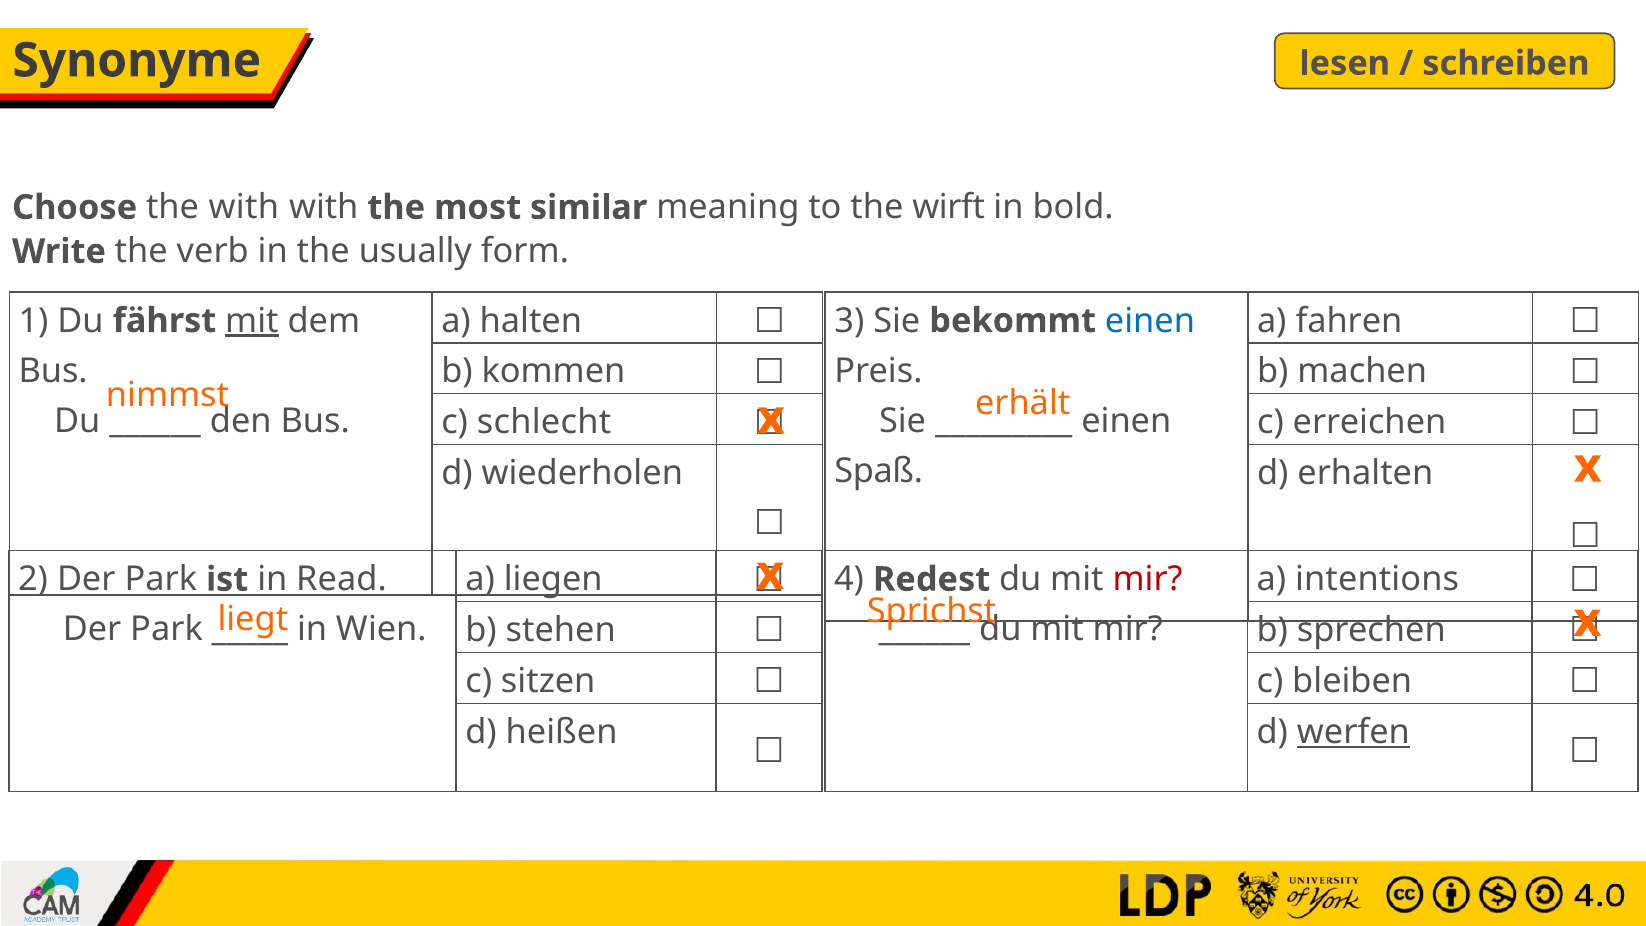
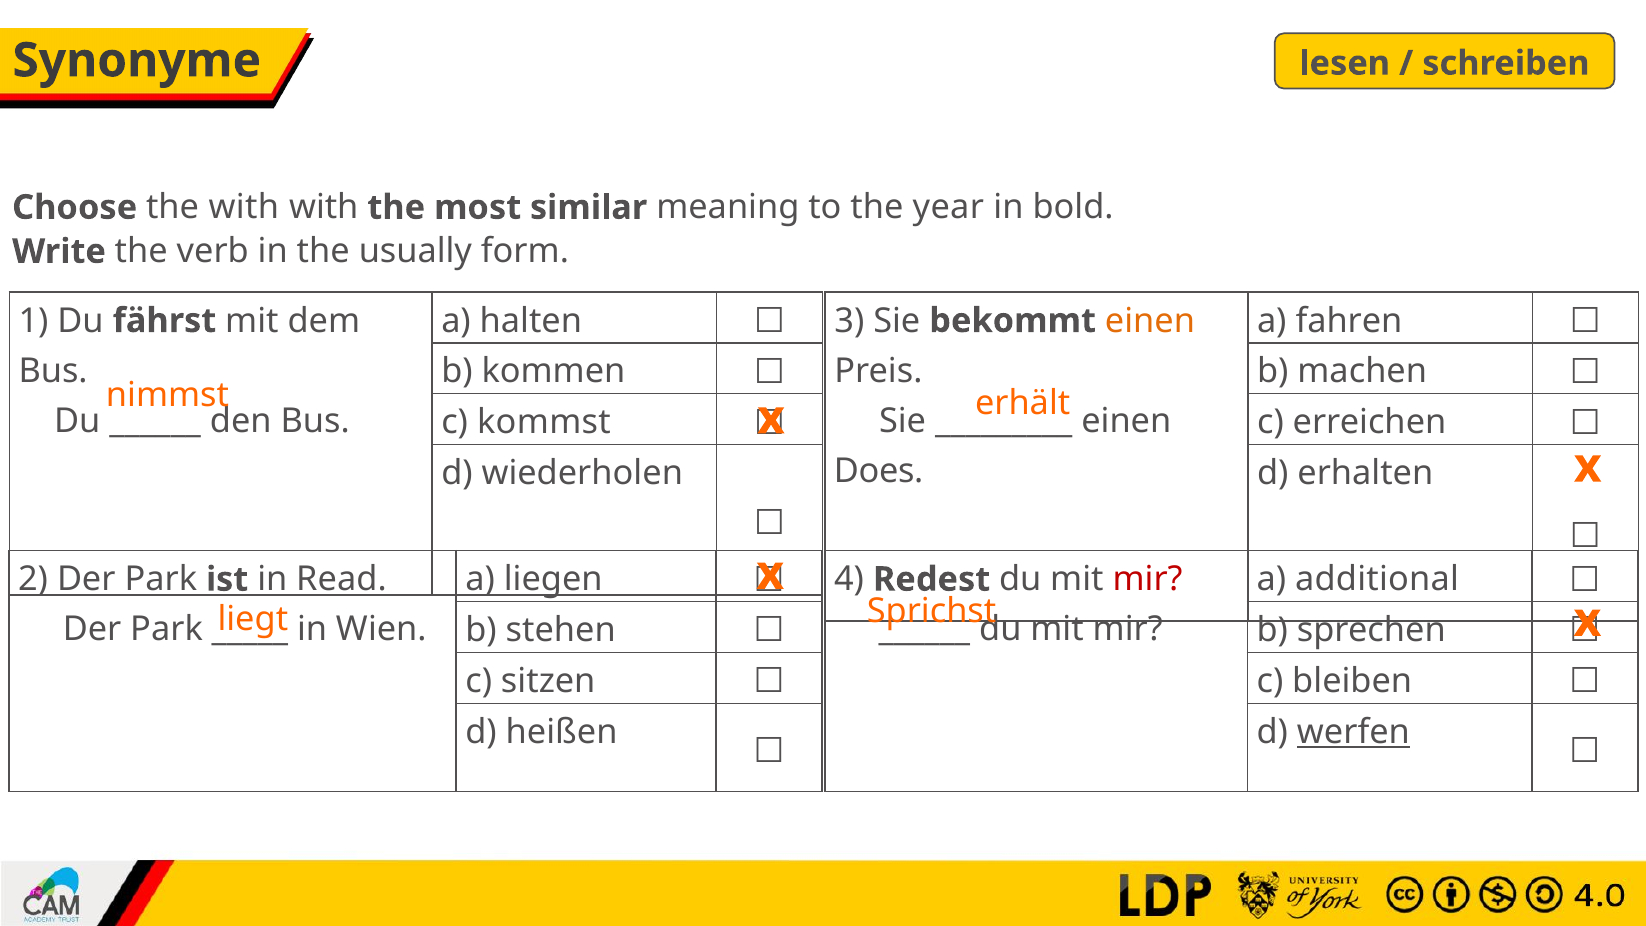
wirft: wirft -> year
mit at (252, 321) underline: present -> none
einen at (1150, 321) colour: blue -> orange
schlecht: schlecht -> kommst
Spaß: Spaß -> Does
intentions: intentions -> additional
